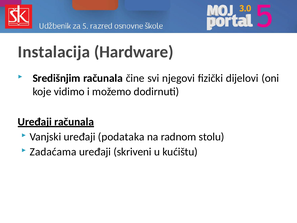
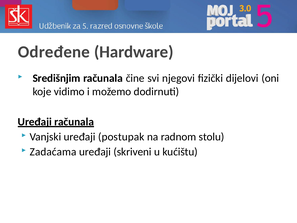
Instalacija: Instalacija -> Određene
podataka: podataka -> postupak
